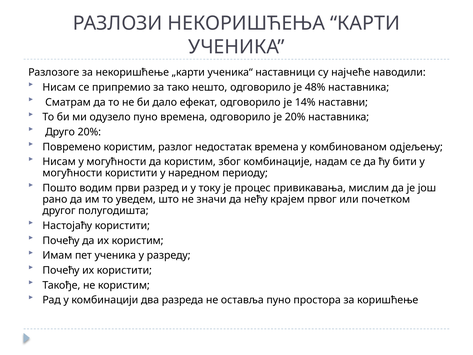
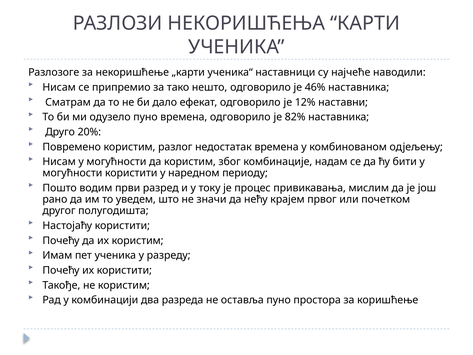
48%: 48% -> 46%
14%: 14% -> 12%
je 20%: 20% -> 82%
